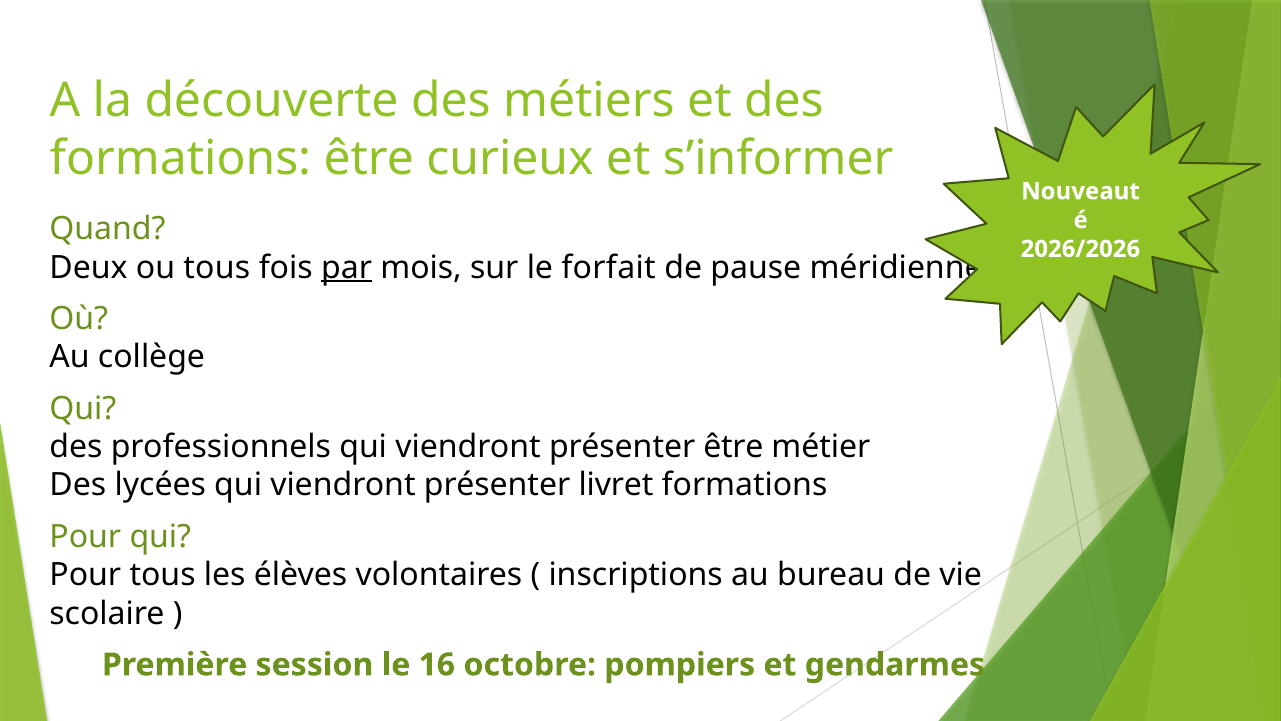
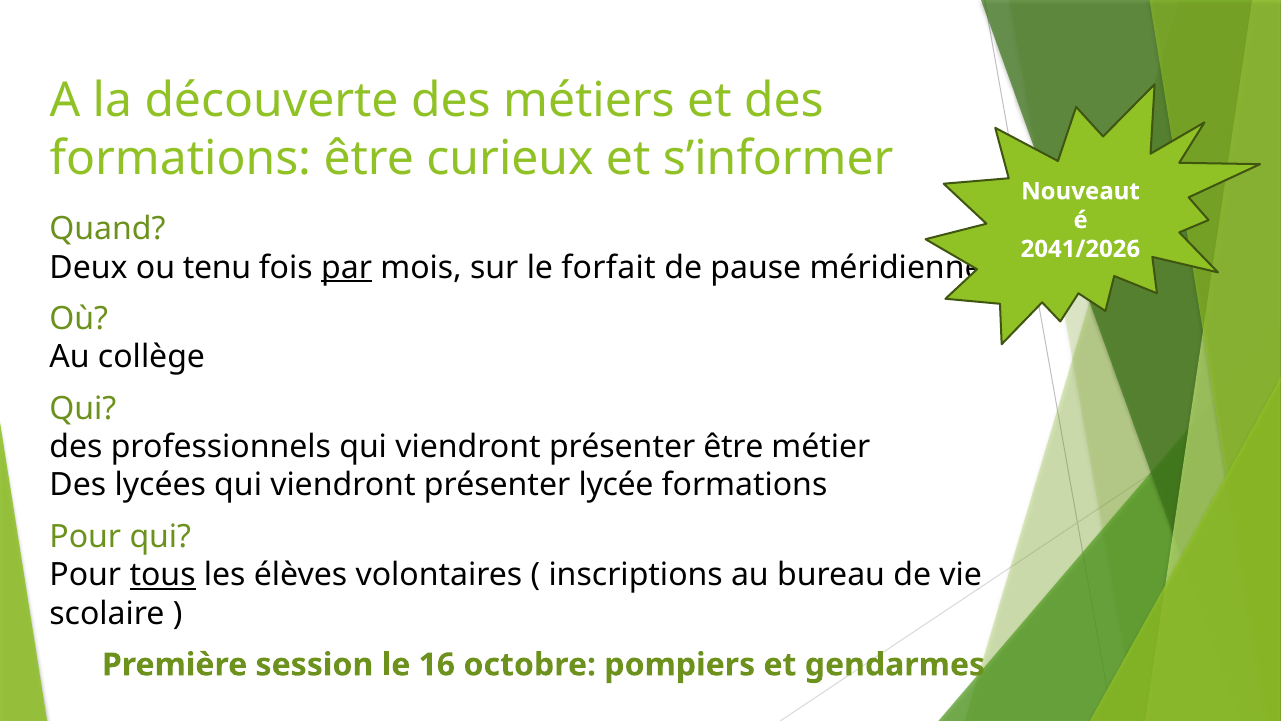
2026/2026: 2026/2026 -> 2041/2026
ou tous: tous -> tenu
livret: livret -> lycée
tous at (163, 575) underline: none -> present
